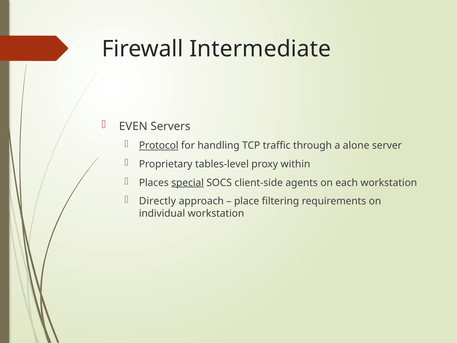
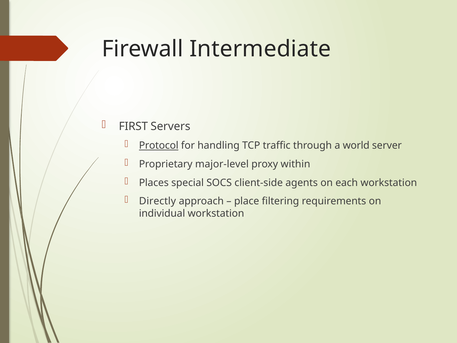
EVEN: EVEN -> FIRST
alone: alone -> world
tables-level: tables-level -> major-level
special underline: present -> none
